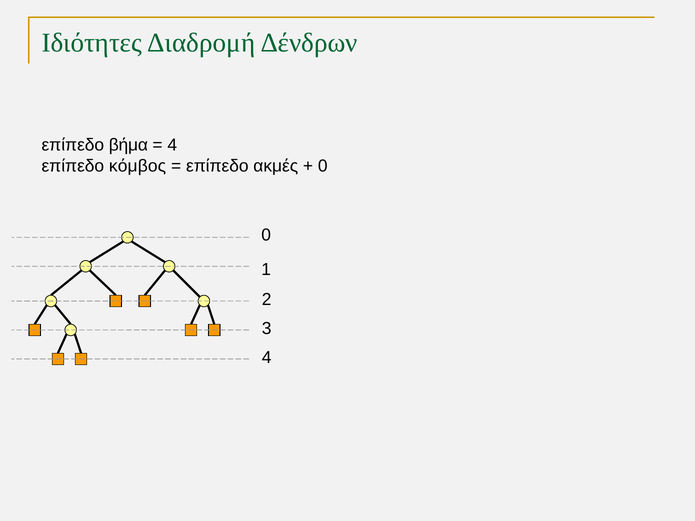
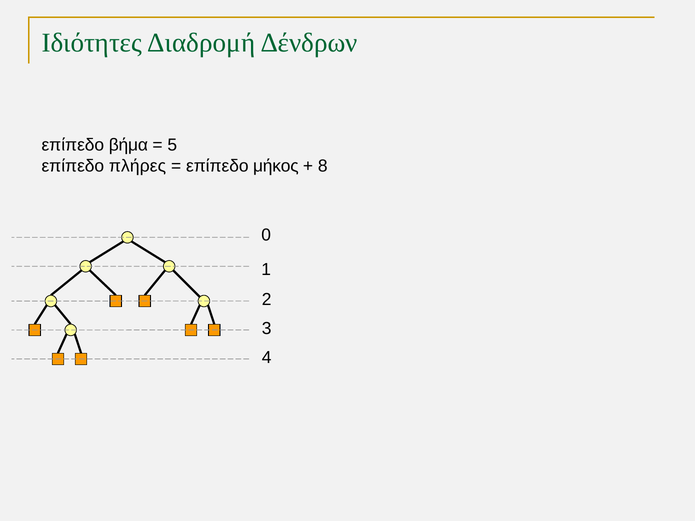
4 at (172, 145): 4 -> 5
κόμβος: κόμβος -> πλήρες
ακμές: ακμές -> μήκος
0 at (323, 166): 0 -> 8
